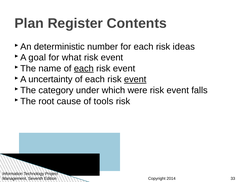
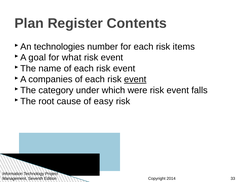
deterministic: deterministic -> technologies
ideas: ideas -> items
each at (84, 69) underline: present -> none
uncertainty: uncertainty -> companies
tools: tools -> easy
